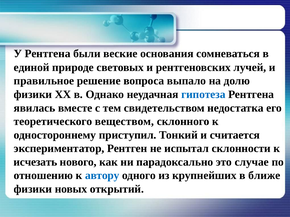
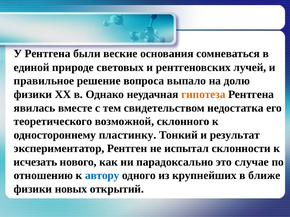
гипотеза colour: blue -> orange
веществом: веществом -> возможной
приступил: приступил -> пластинку
считается: считается -> результат
